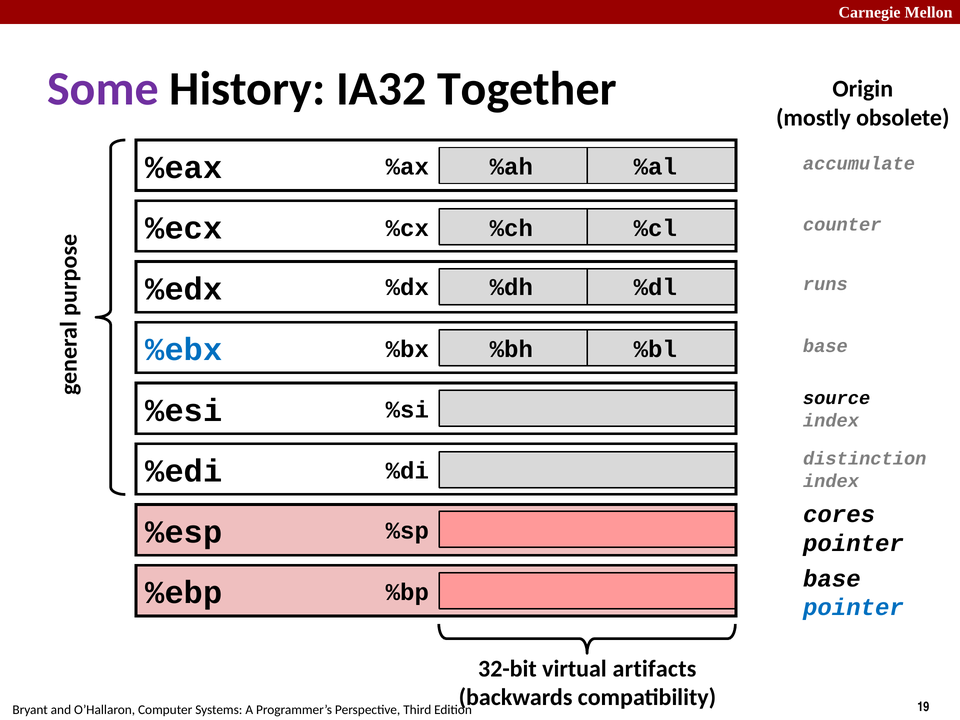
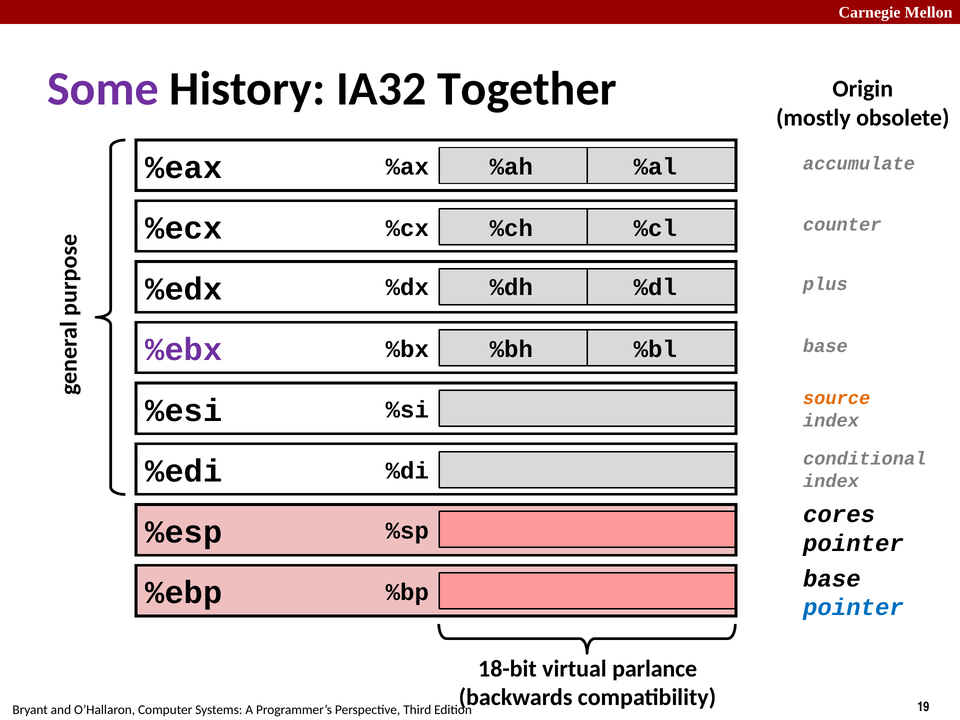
runs: runs -> plus
%ebx colour: blue -> purple
source colour: black -> orange
distinction: distinction -> conditional
32-bit: 32-bit -> 18-bit
artifacts: artifacts -> parlance
